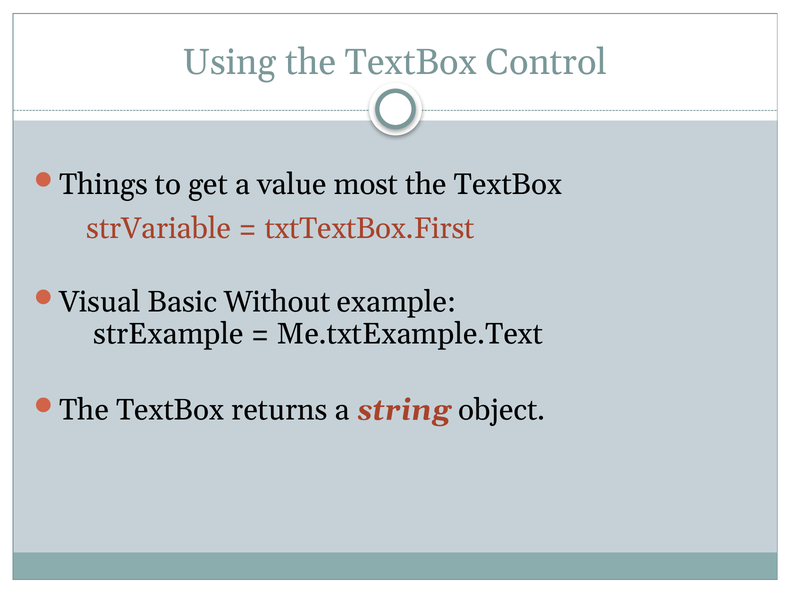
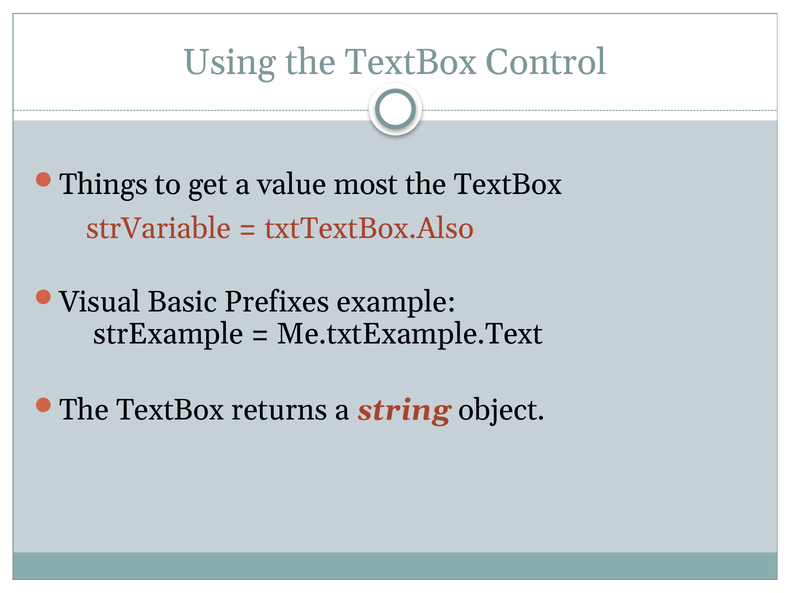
txtTextBox.First: txtTextBox.First -> txtTextBox.Also
Without: Without -> Prefixes
